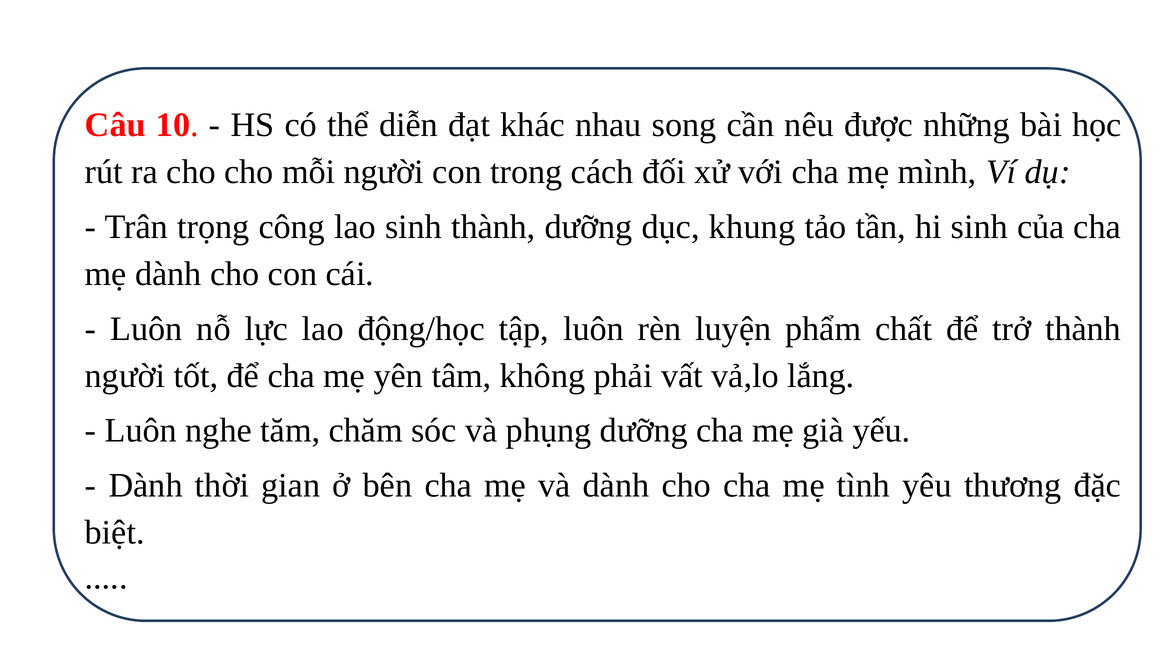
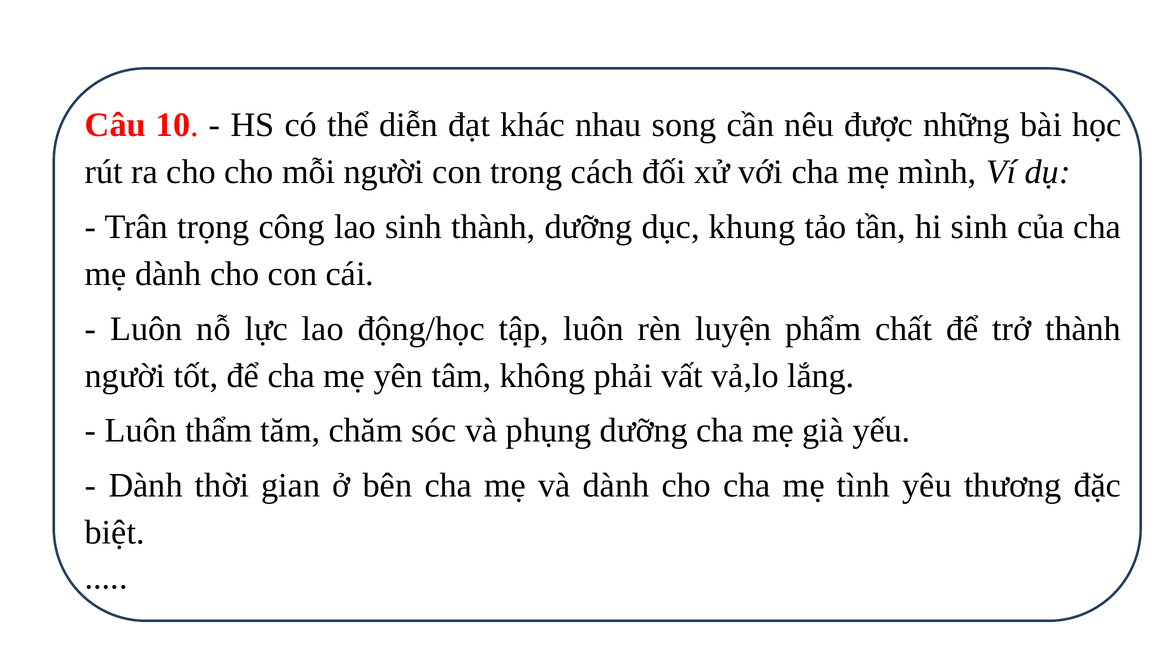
nghe: nghe -> thẩm
